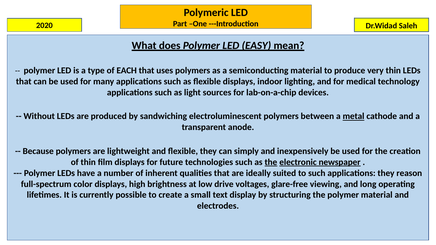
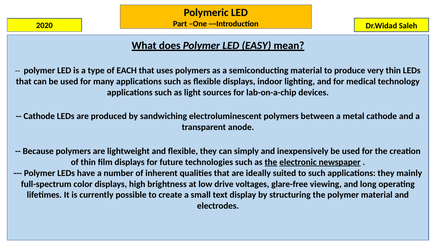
Without at (39, 116): Without -> Cathode
metal underline: present -> none
reason: reason -> mainly
